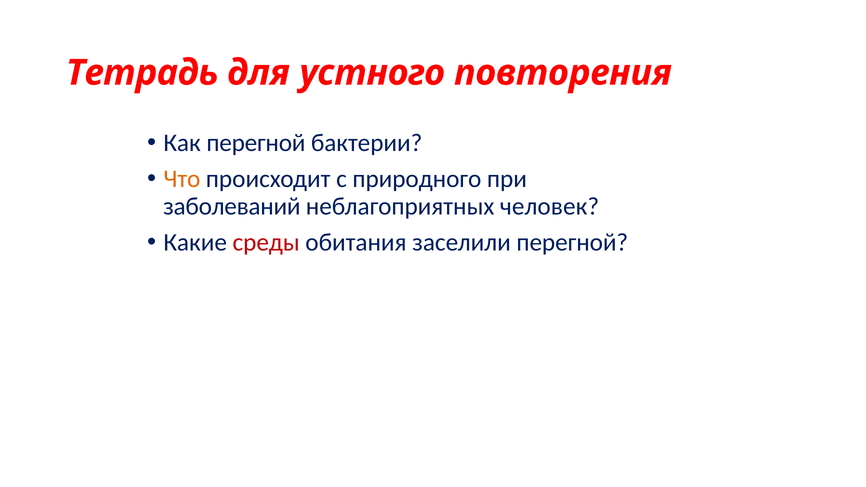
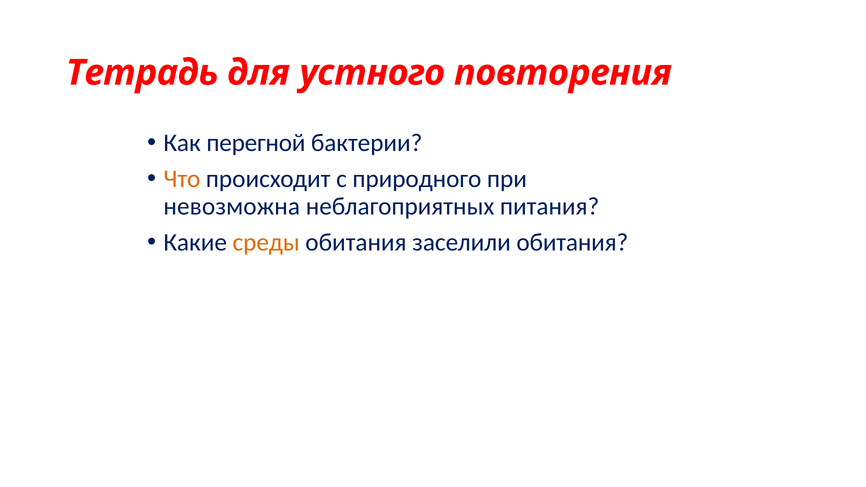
заболеваний: заболеваний -> невозможна
человек: человек -> питания
среды colour: red -> orange
заселили перегной: перегной -> обитания
